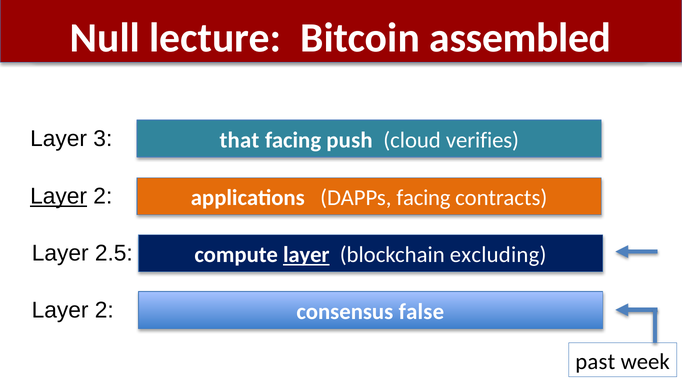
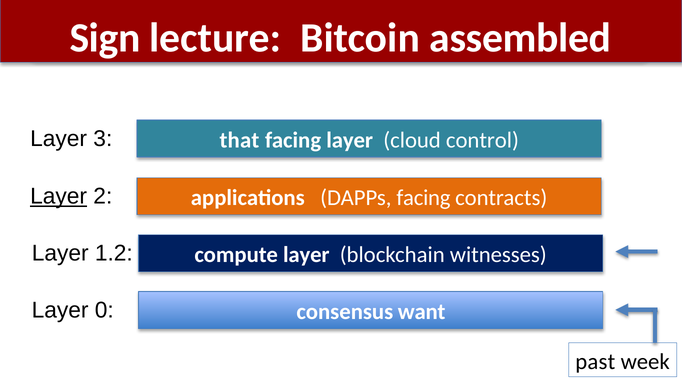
Null: Null -> Sign
facing push: push -> layer
verifies: verifies -> control
2.5: 2.5 -> 1.2
layer at (306, 255) underline: present -> none
excluding: excluding -> witnesses
2 at (104, 310): 2 -> 0
false: false -> want
